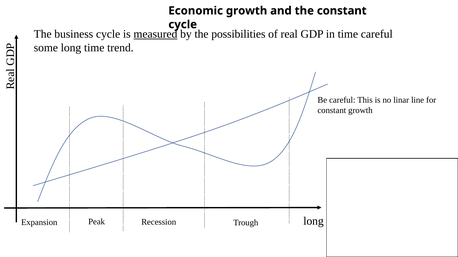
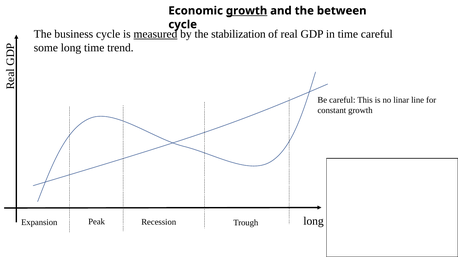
growth at (247, 11) underline: none -> present
the constant: constant -> between
possibilities: possibilities -> stabilization
